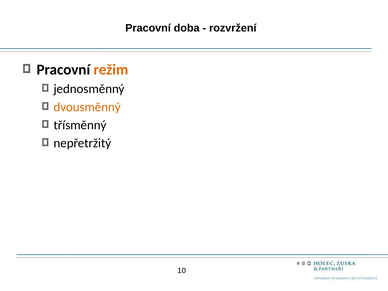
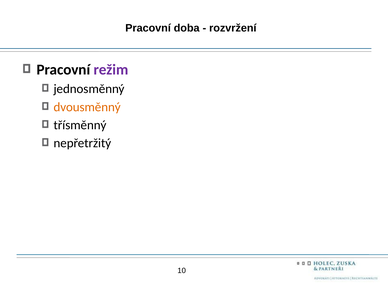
režim colour: orange -> purple
